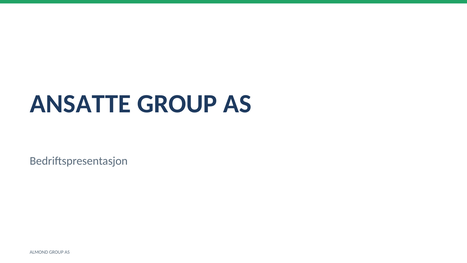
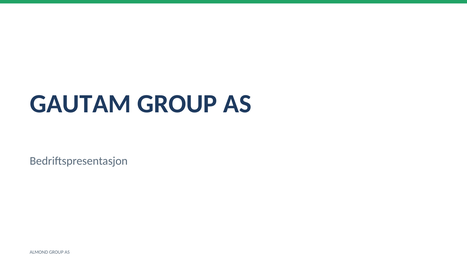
ANSATTE: ANSATTE -> GAUTAM
